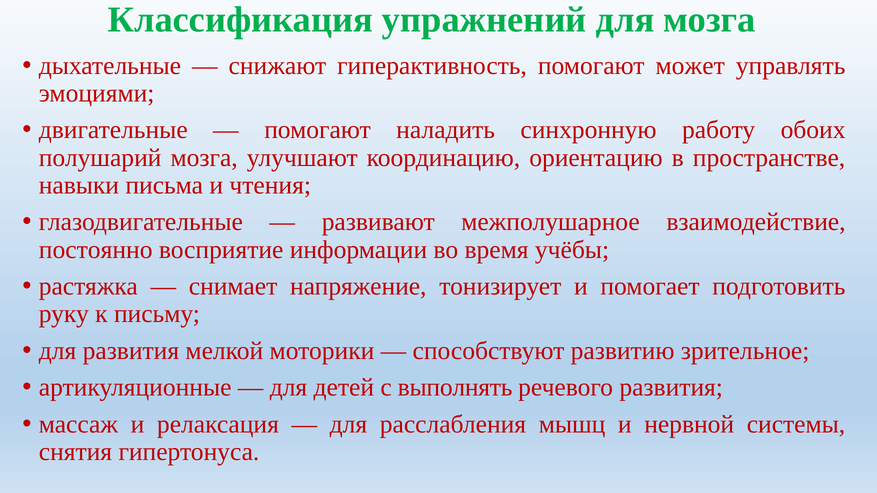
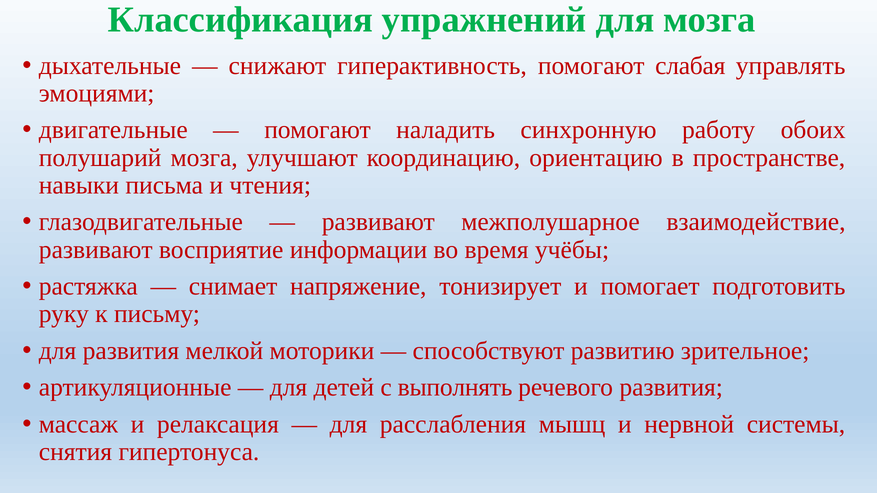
может: может -> слабая
постоянно at (96, 250): постоянно -> развивают
